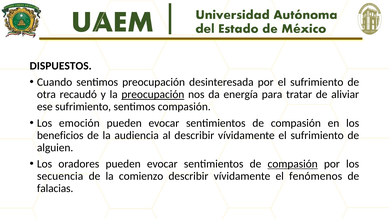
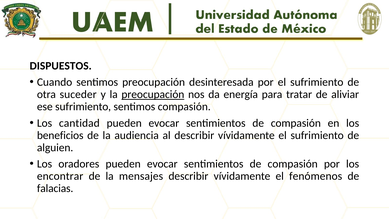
recaudó: recaudó -> suceder
emoción: emoción -> cantidad
compasión at (293, 164) underline: present -> none
secuencia: secuencia -> encontrar
comienzo: comienzo -> mensajes
